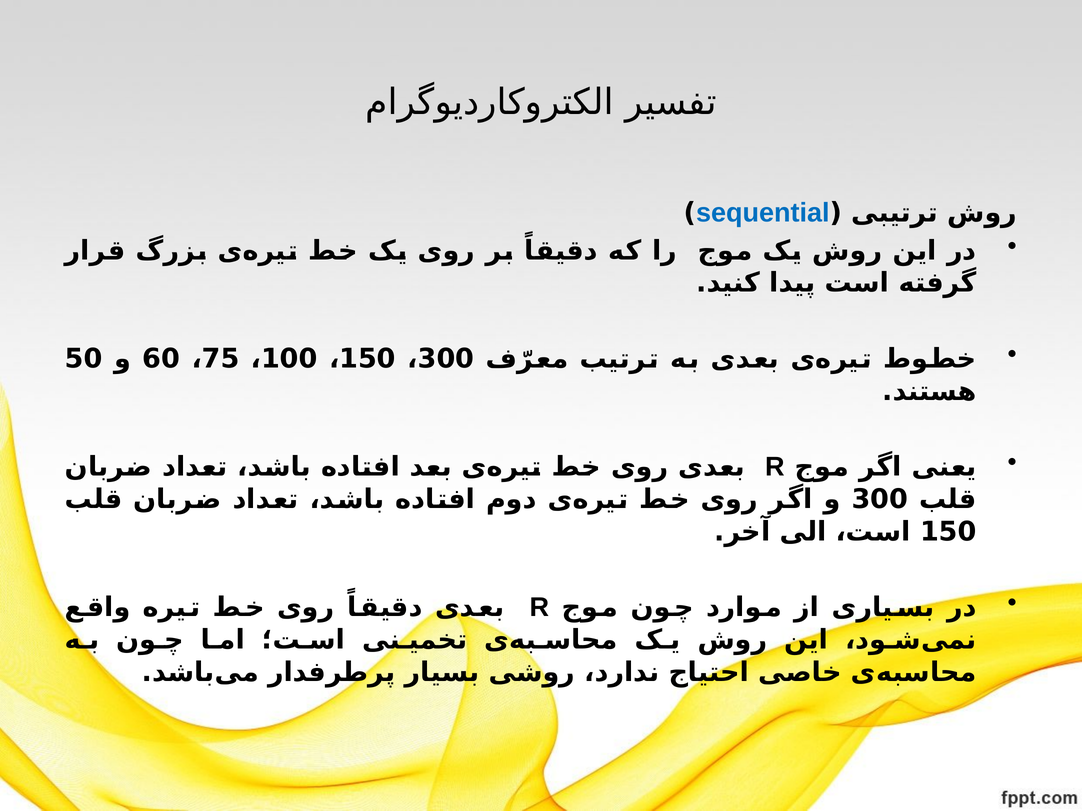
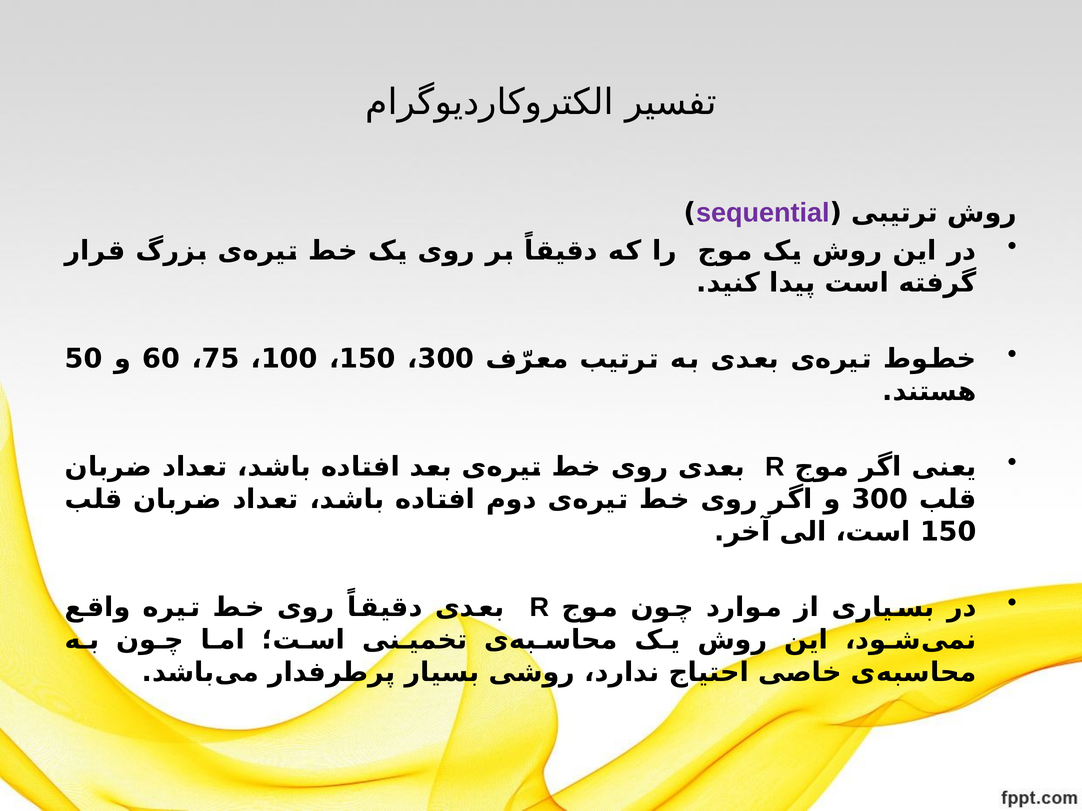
sequential colour: blue -> purple
